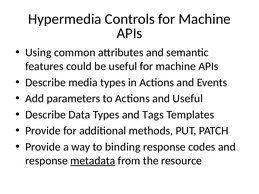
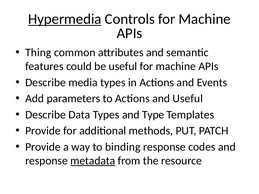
Hypermedia underline: none -> present
Using: Using -> Thing
Tags: Tags -> Type
